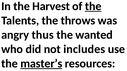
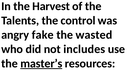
the at (93, 6) underline: present -> none
throws: throws -> control
thus: thus -> fake
wanted: wanted -> wasted
